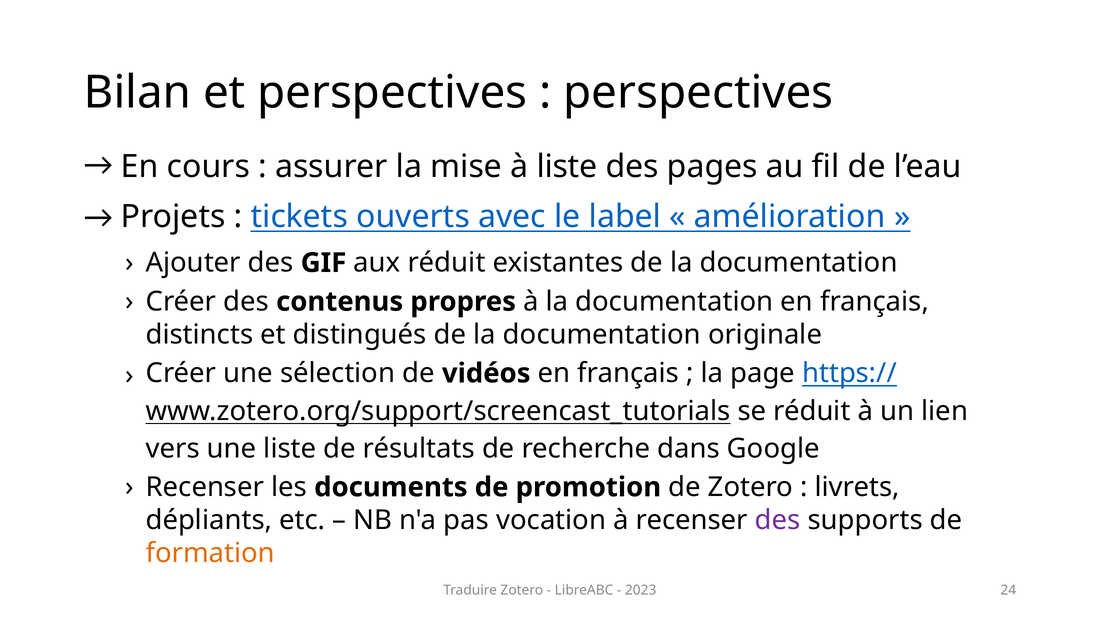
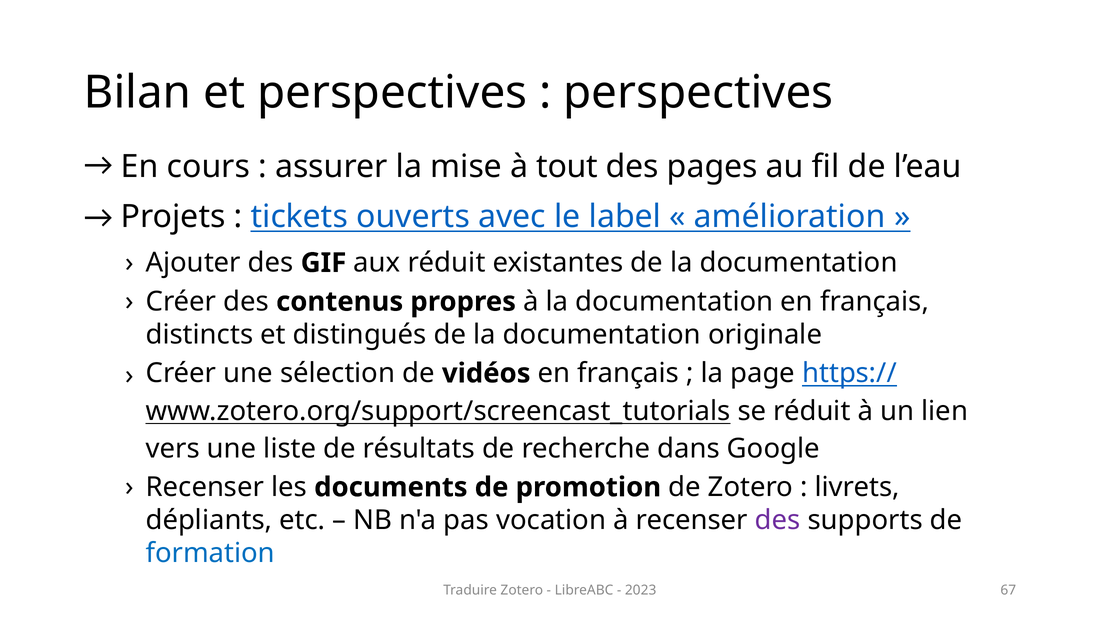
à liste: liste -> tout
formation colour: orange -> blue
24: 24 -> 67
